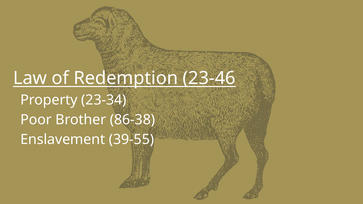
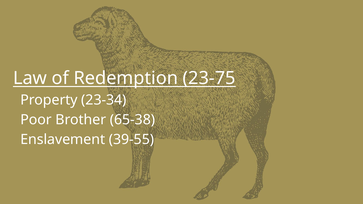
23-46: 23-46 -> 23-75
86-38: 86-38 -> 65-38
